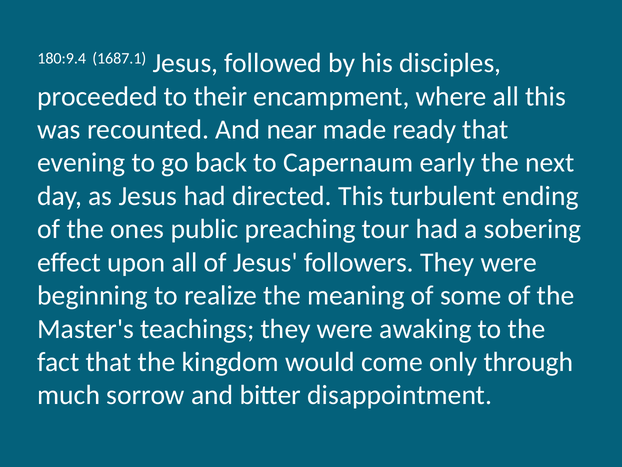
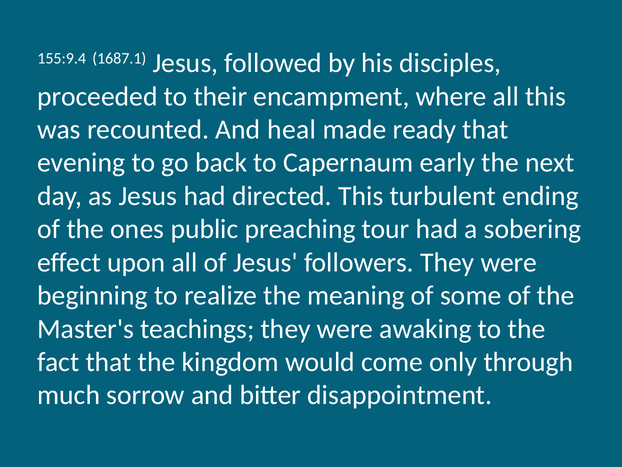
180:9.4: 180:9.4 -> 155:9.4
near: near -> heal
